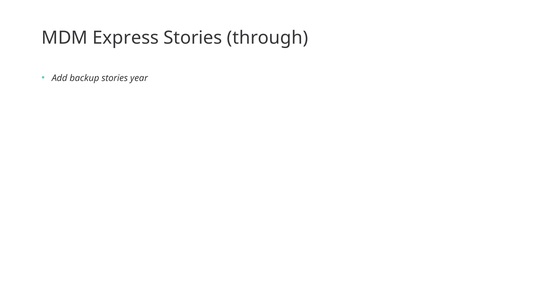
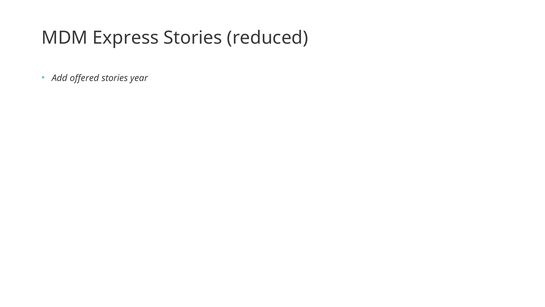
through: through -> reduced
backup: backup -> offered
